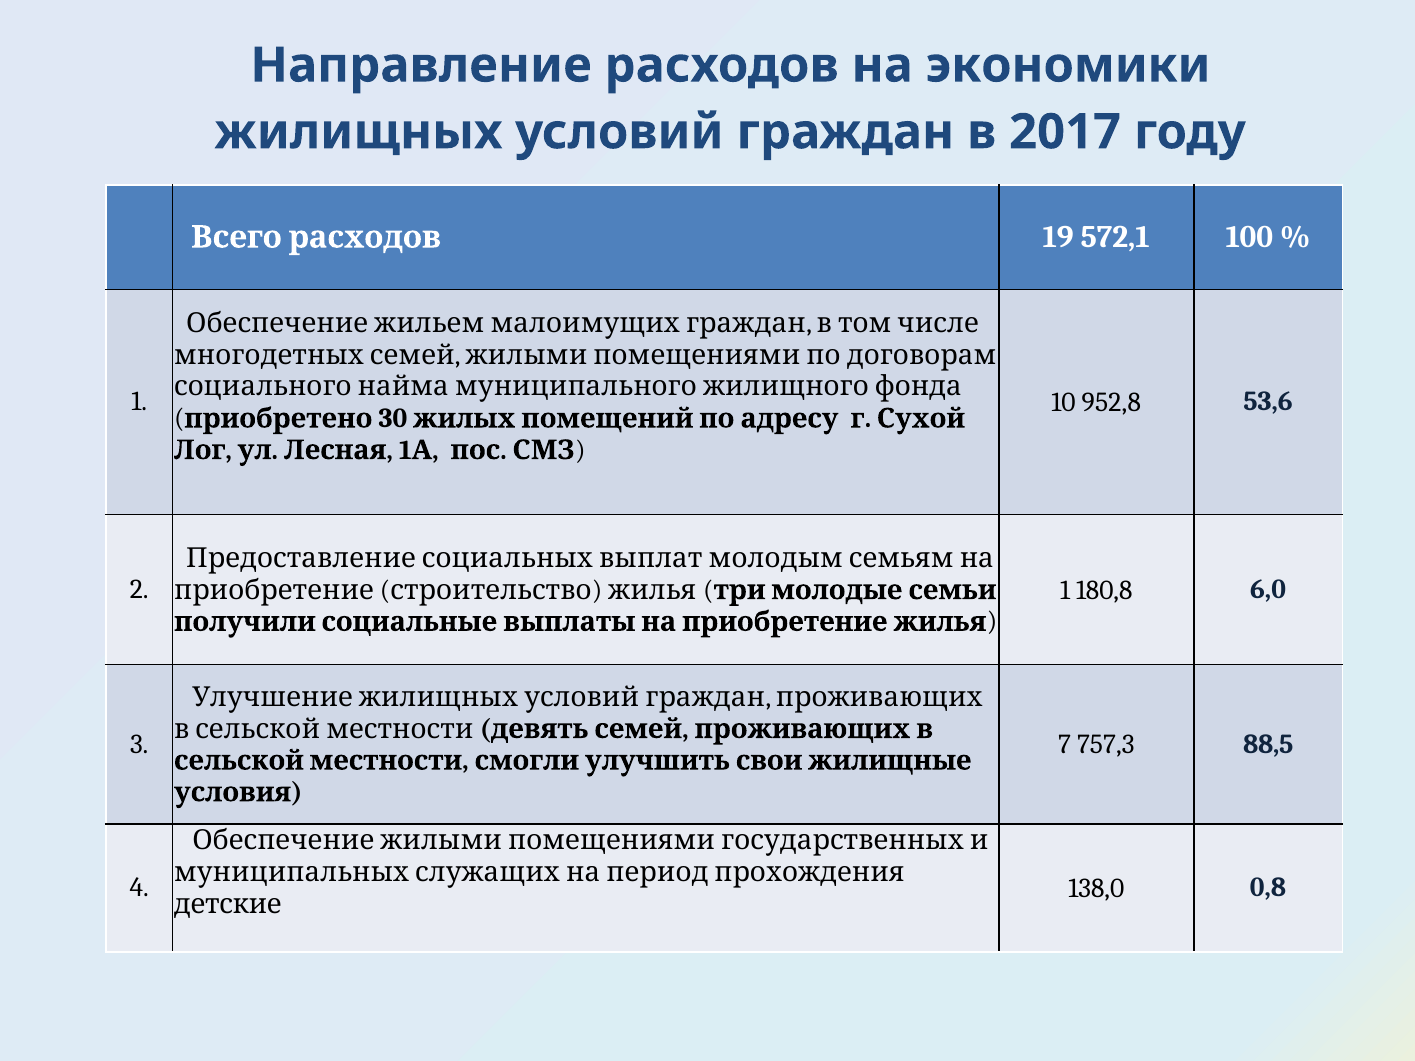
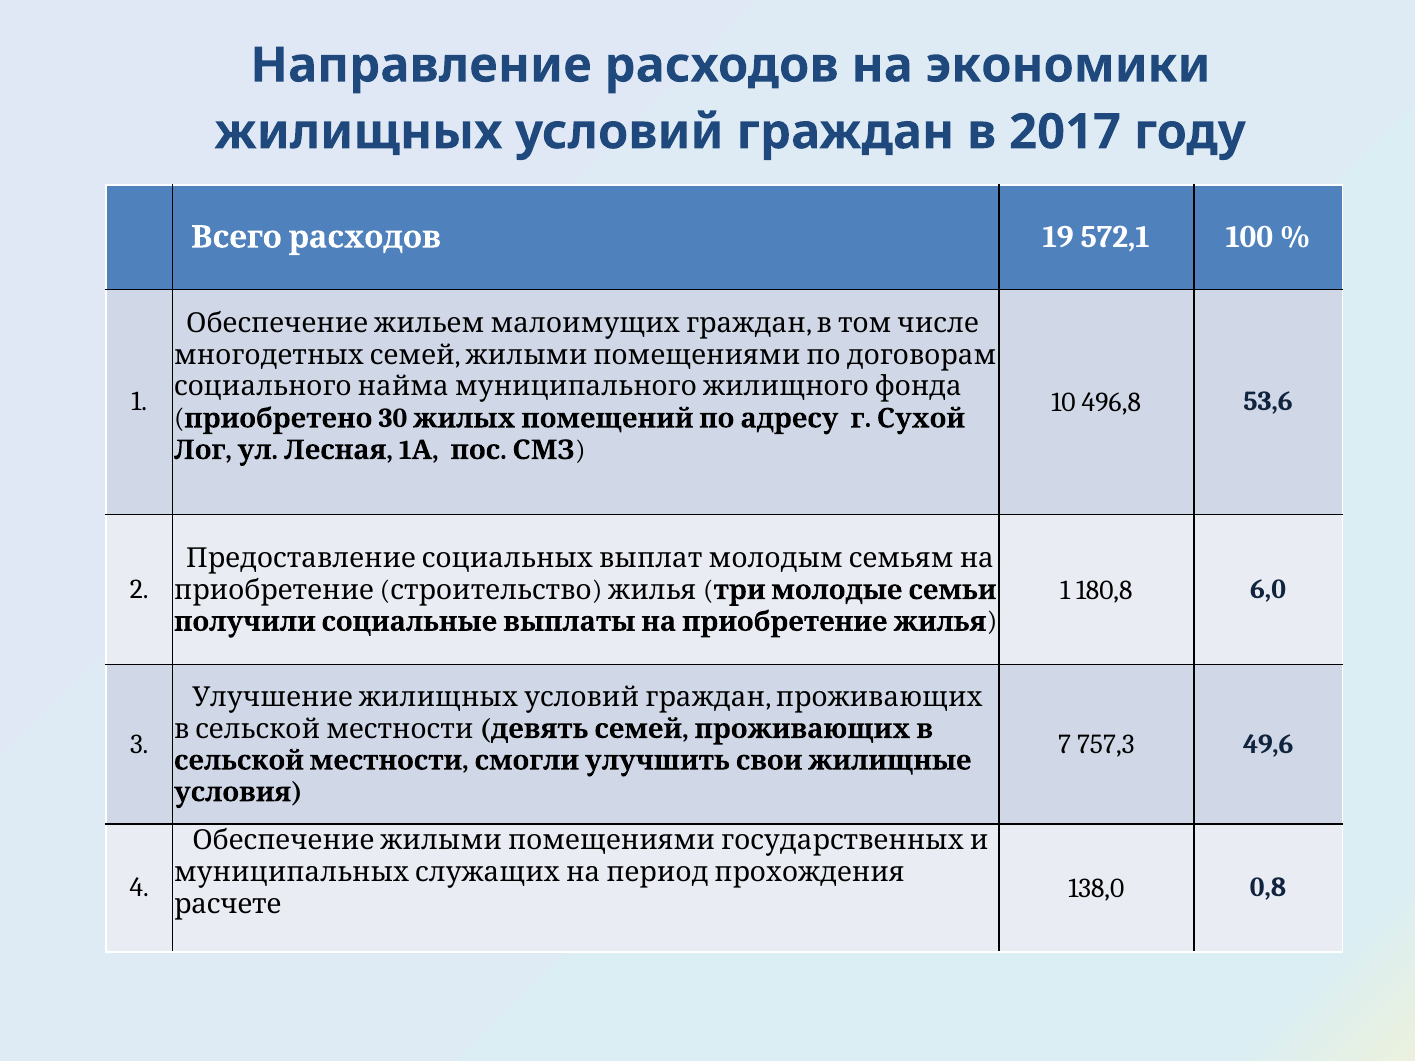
952,8: 952,8 -> 496,8
88,5: 88,5 -> 49,6
детские: детские -> расчете
